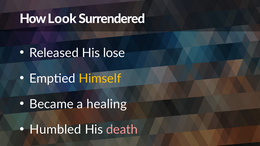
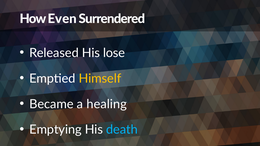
Look: Look -> Even
Humbled: Humbled -> Emptying
death colour: pink -> light blue
